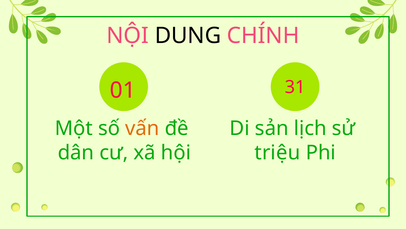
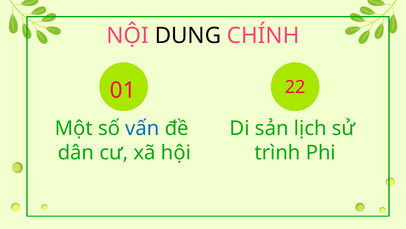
31: 31 -> 22
vấn colour: orange -> blue
triệu: triệu -> trình
